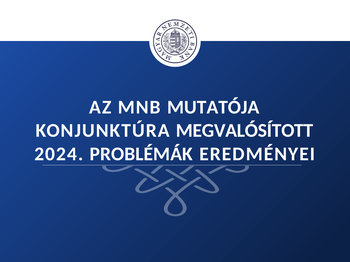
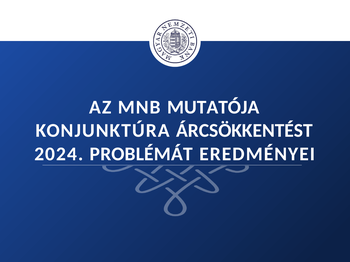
MEGVALÓSÍTOTT: MEGVALÓSÍTOTT -> ÁRCSÖKKENTÉST
PROBLÉMÁK: PROBLÉMÁK -> PROBLÉMÁT
